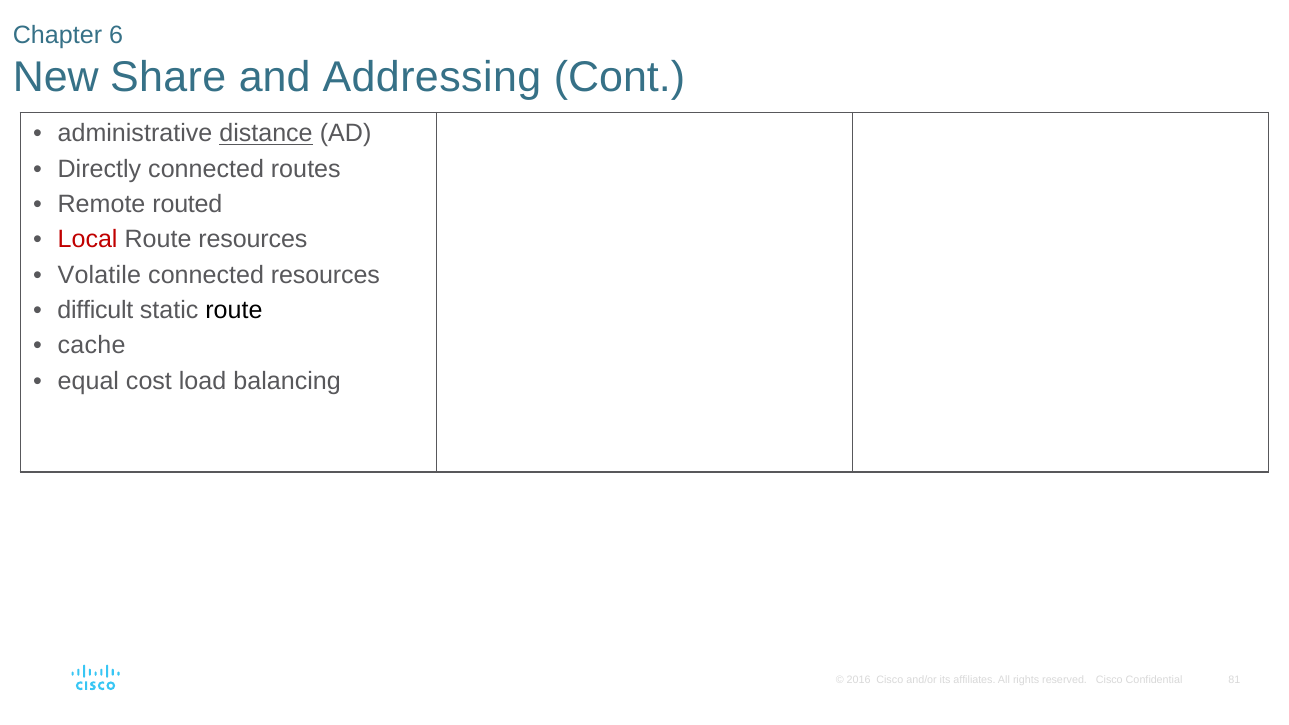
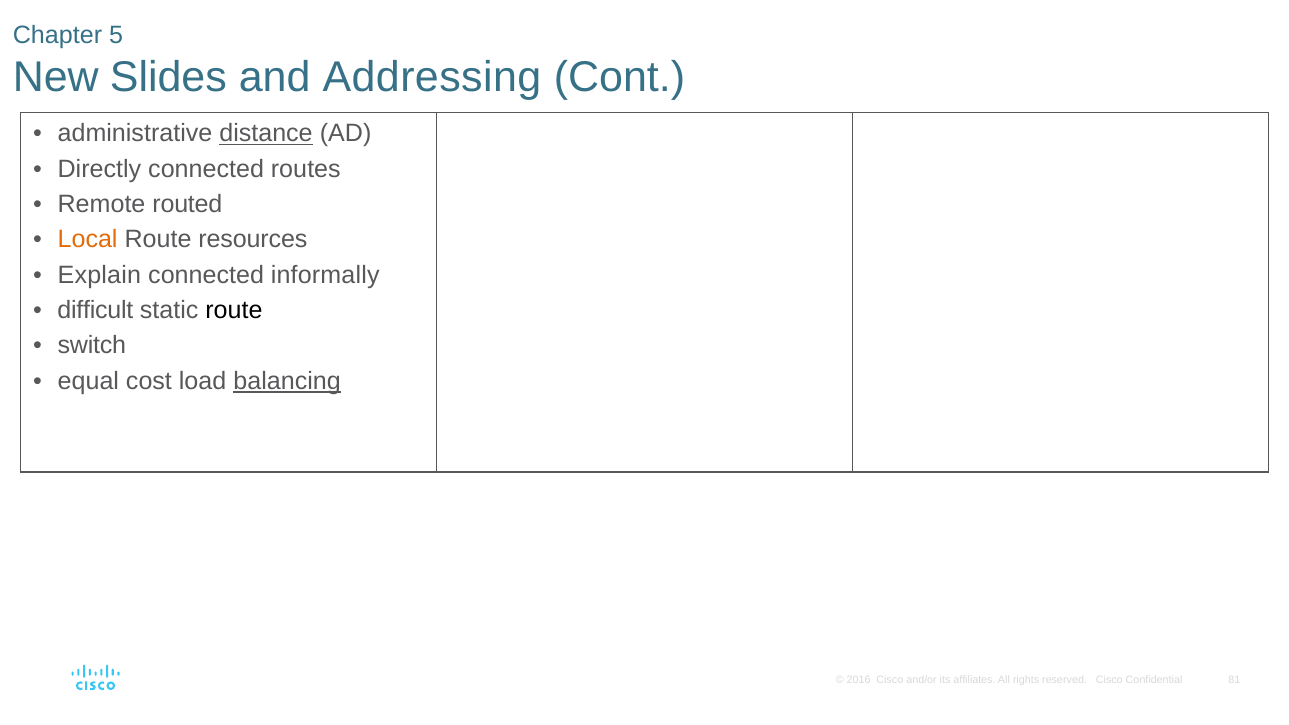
6: 6 -> 5
Share: Share -> Slides
Local colour: red -> orange
Volatile: Volatile -> Explain
connected resources: resources -> informally
cache: cache -> switch
balancing underline: none -> present
